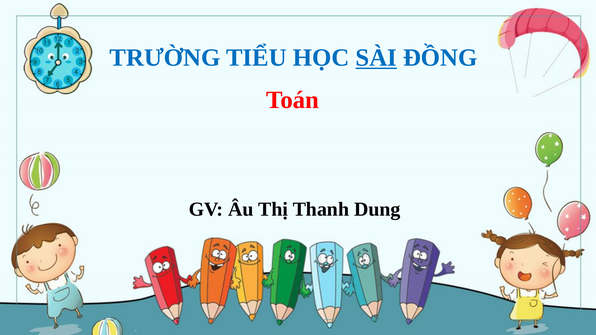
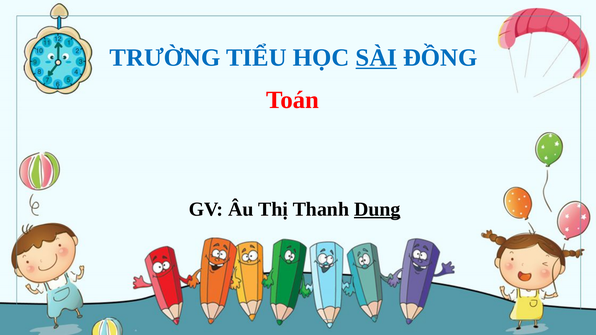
Dung underline: none -> present
